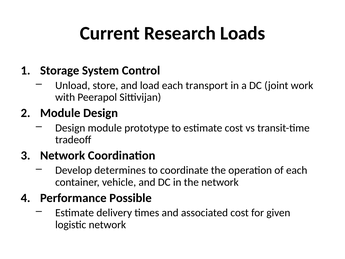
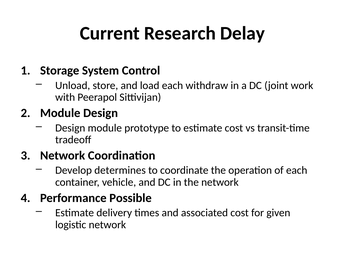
Loads: Loads -> Delay
transport: transport -> withdraw
